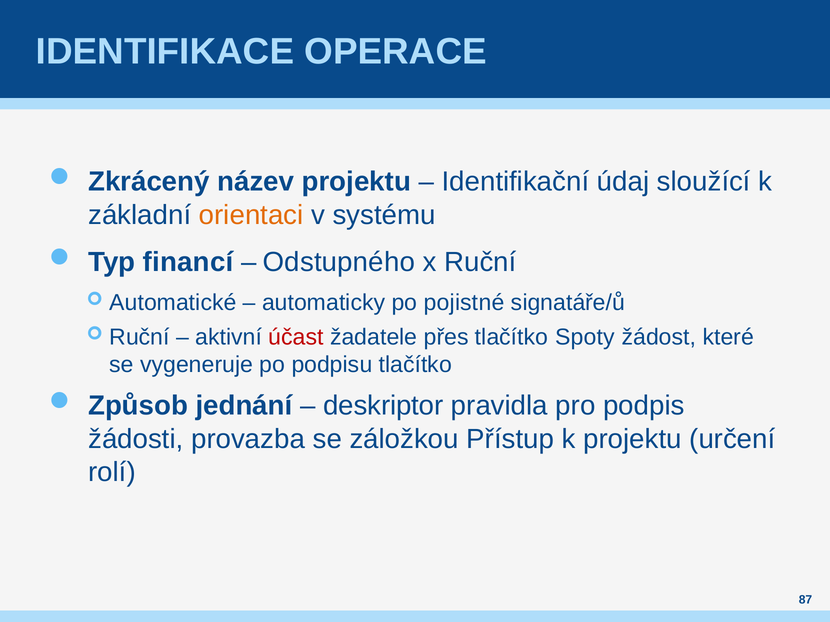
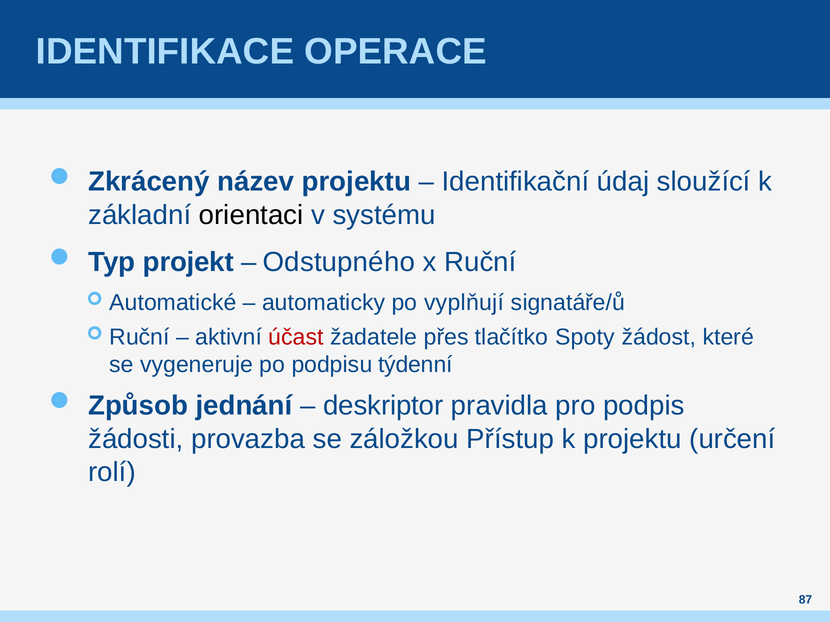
orientaci colour: orange -> black
financí: financí -> projekt
pojistné: pojistné -> vyplňují
podpisu tlačítko: tlačítko -> týdenní
